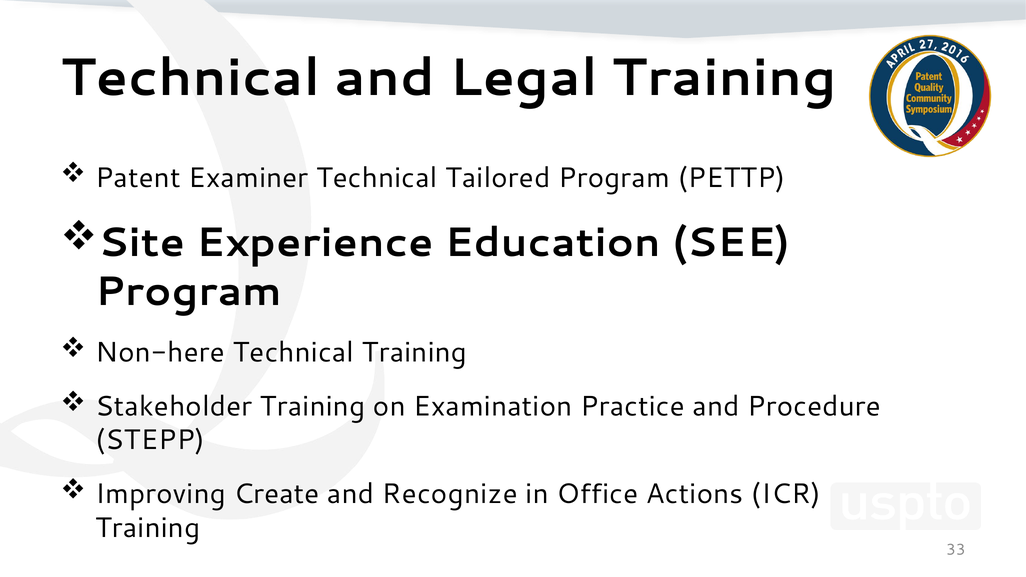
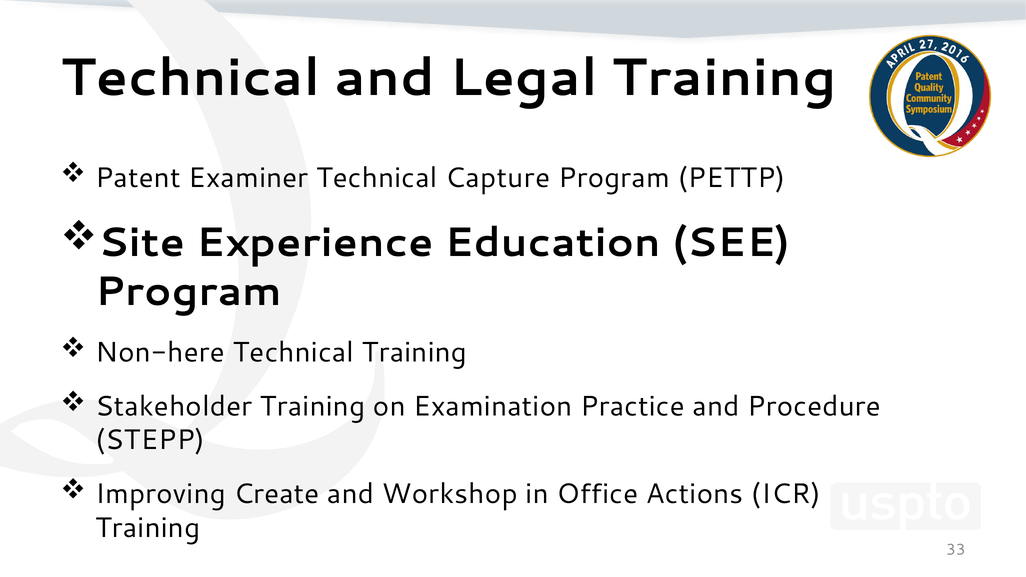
Tailored: Tailored -> Capture
Recognize: Recognize -> Workshop
